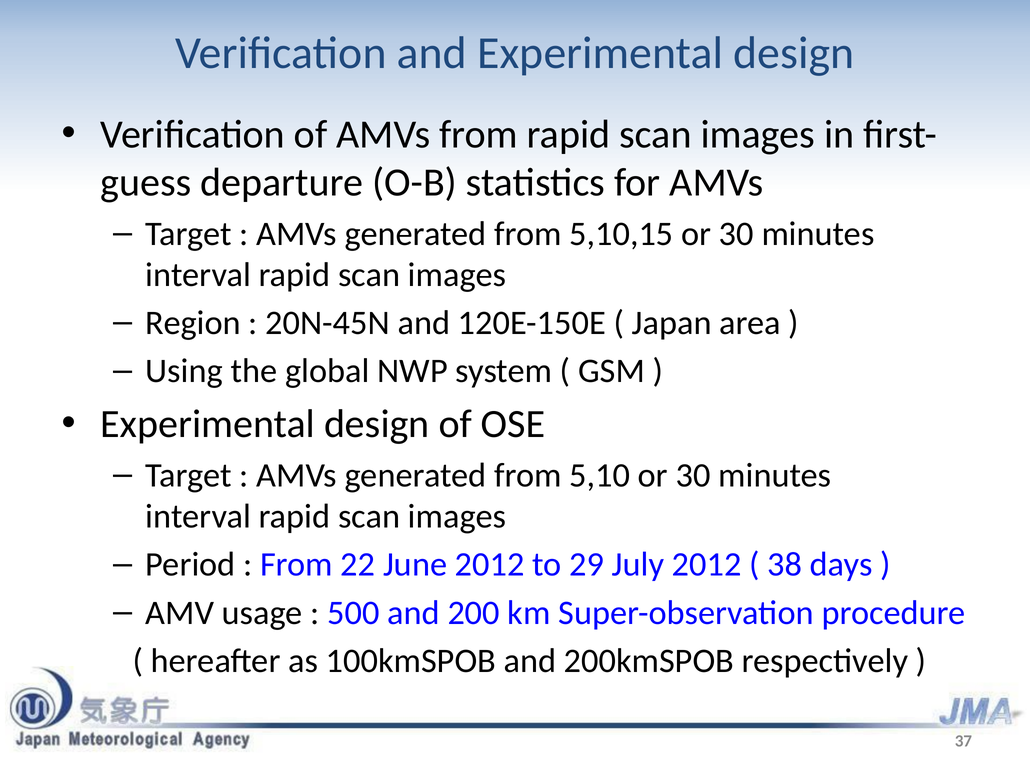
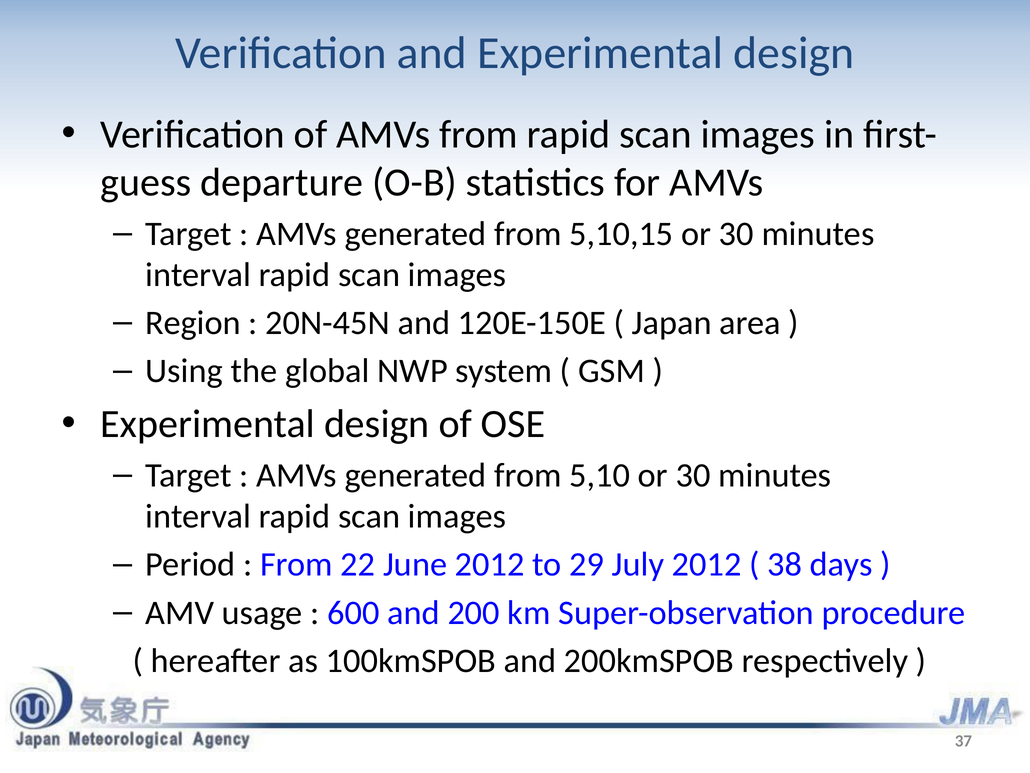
500: 500 -> 600
